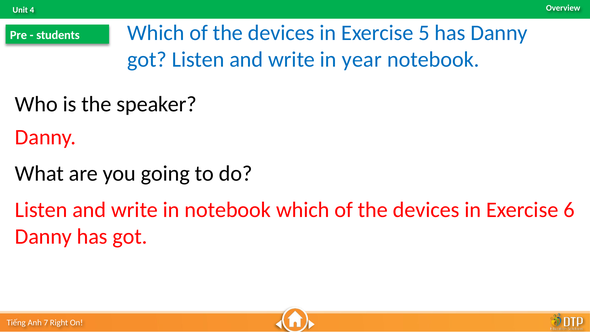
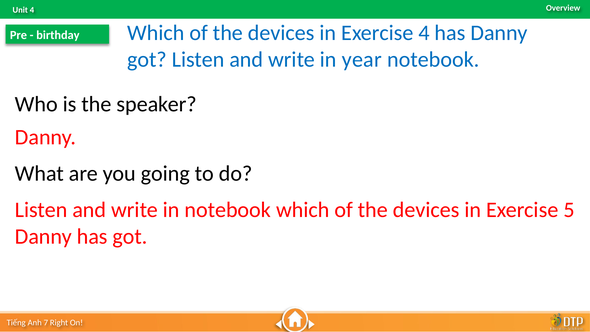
students: students -> birthday
Exercise 5: 5 -> 4
6: 6 -> 5
